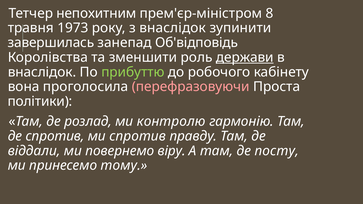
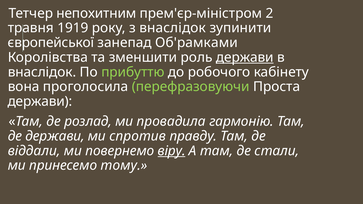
8: 8 -> 2
1973: 1973 -> 1919
завершилась: завершилась -> європейської
Об'відповідь: Об'відповідь -> Об'рамками
перефразовуючи colour: pink -> light green
політики at (40, 102): політики -> держави
контролю: контролю -> провадила
де спротив: спротив -> держави
віру underline: none -> present
посту: посту -> стали
